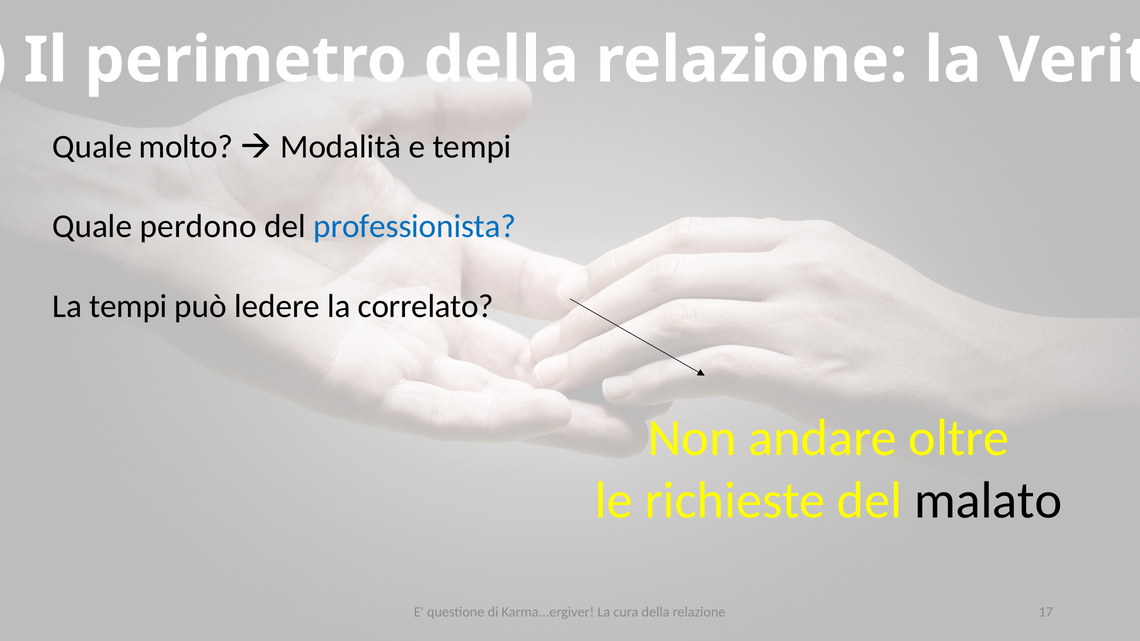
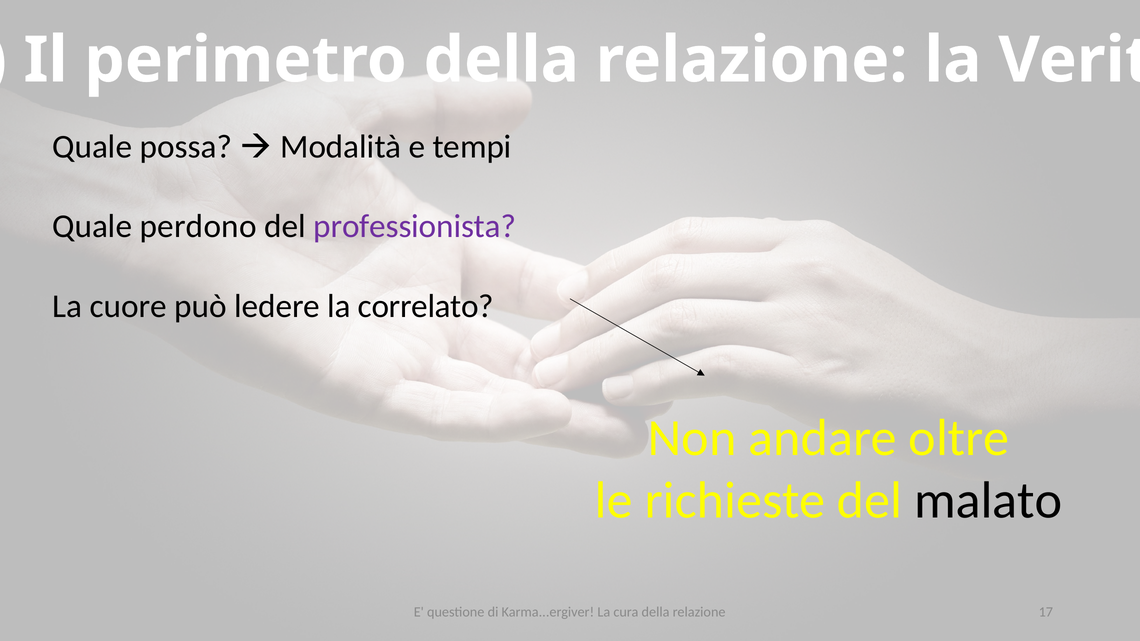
molto: molto -> possa
professionista colour: blue -> purple
La tempi: tempi -> cuore
